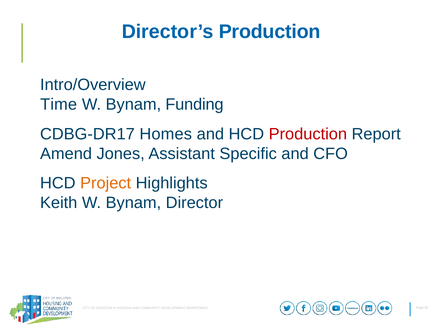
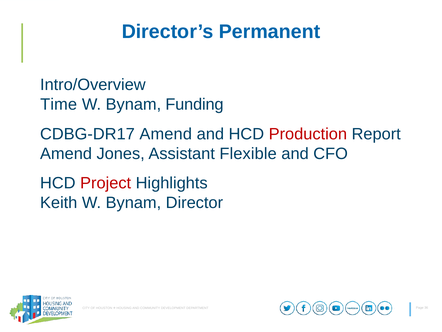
Director’s Production: Production -> Permanent
CDBG-DR17 Homes: Homes -> Amend
Specific: Specific -> Flexible
Project colour: orange -> red
